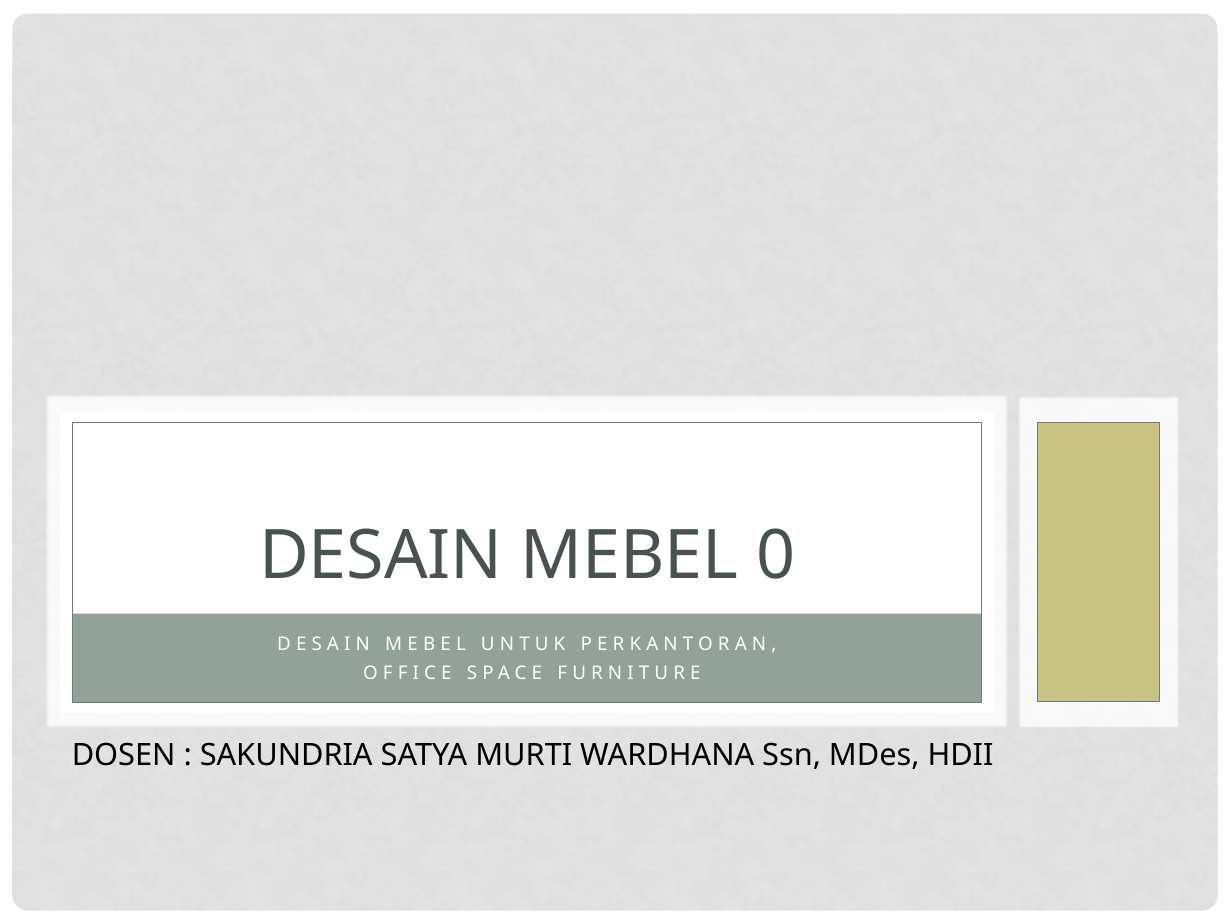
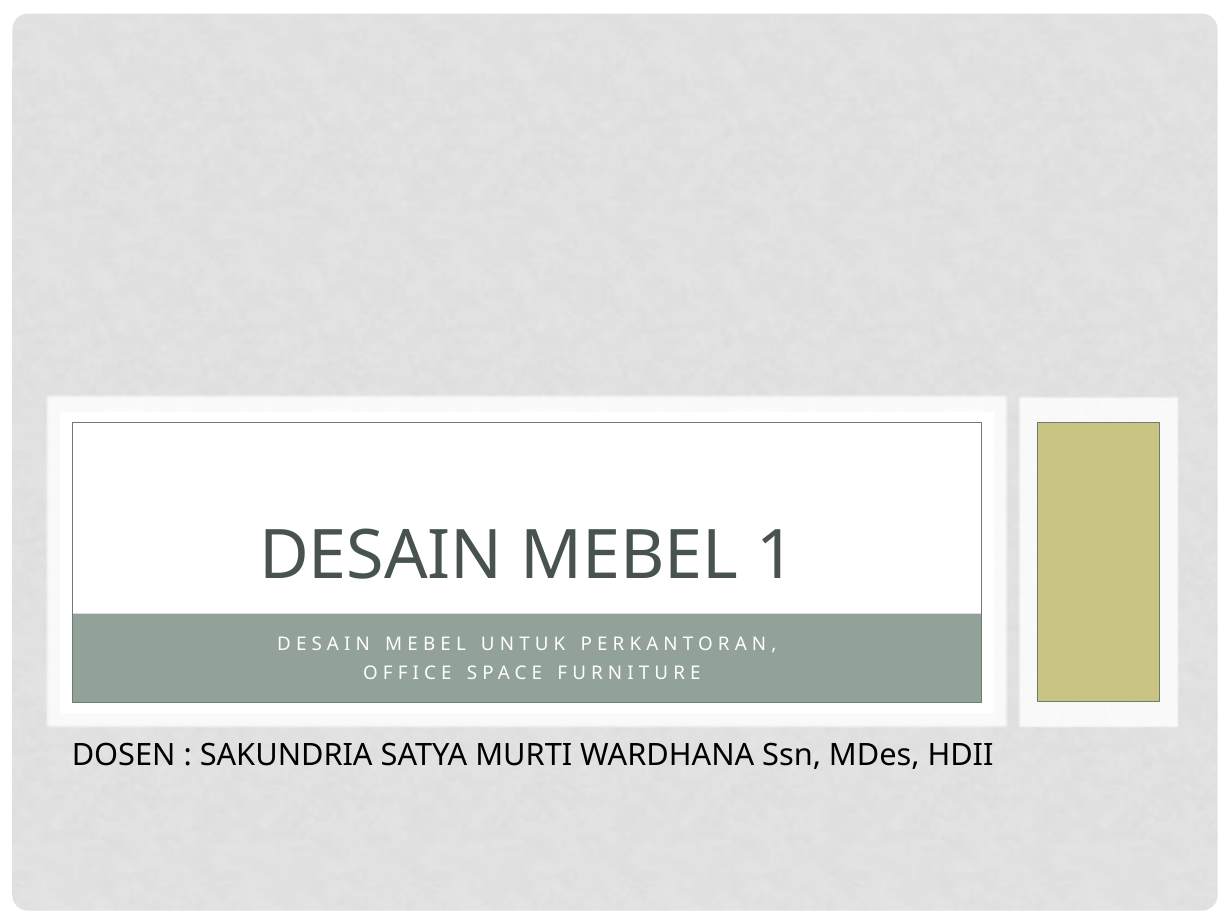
0: 0 -> 1
